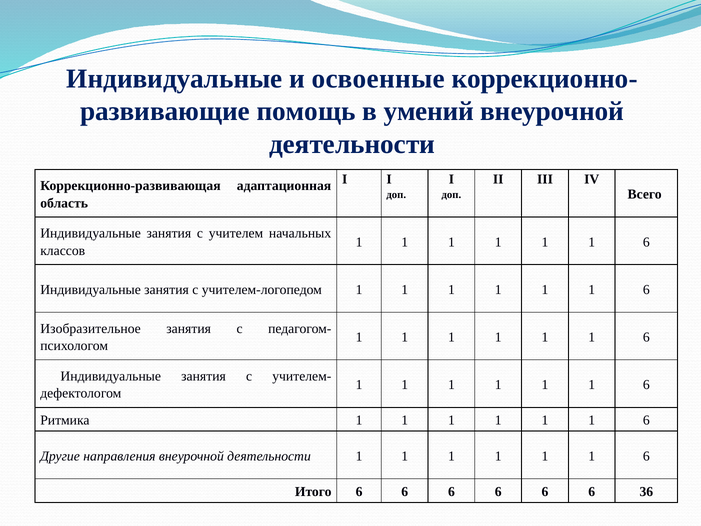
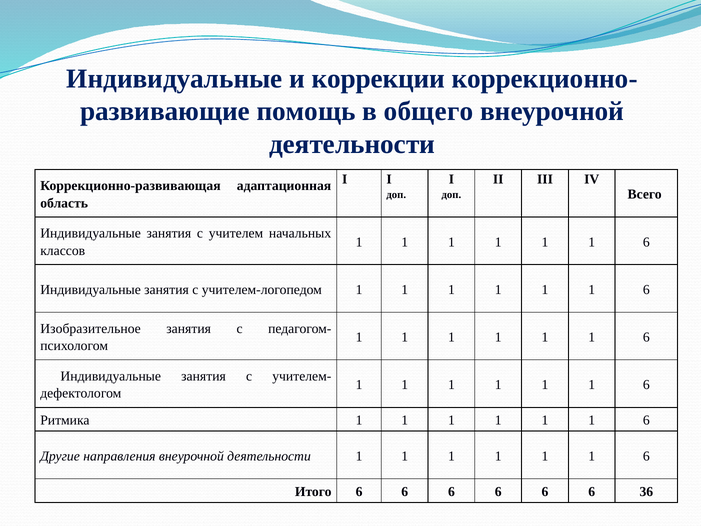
освоенные: освоенные -> коррекции
умений: умений -> общего
